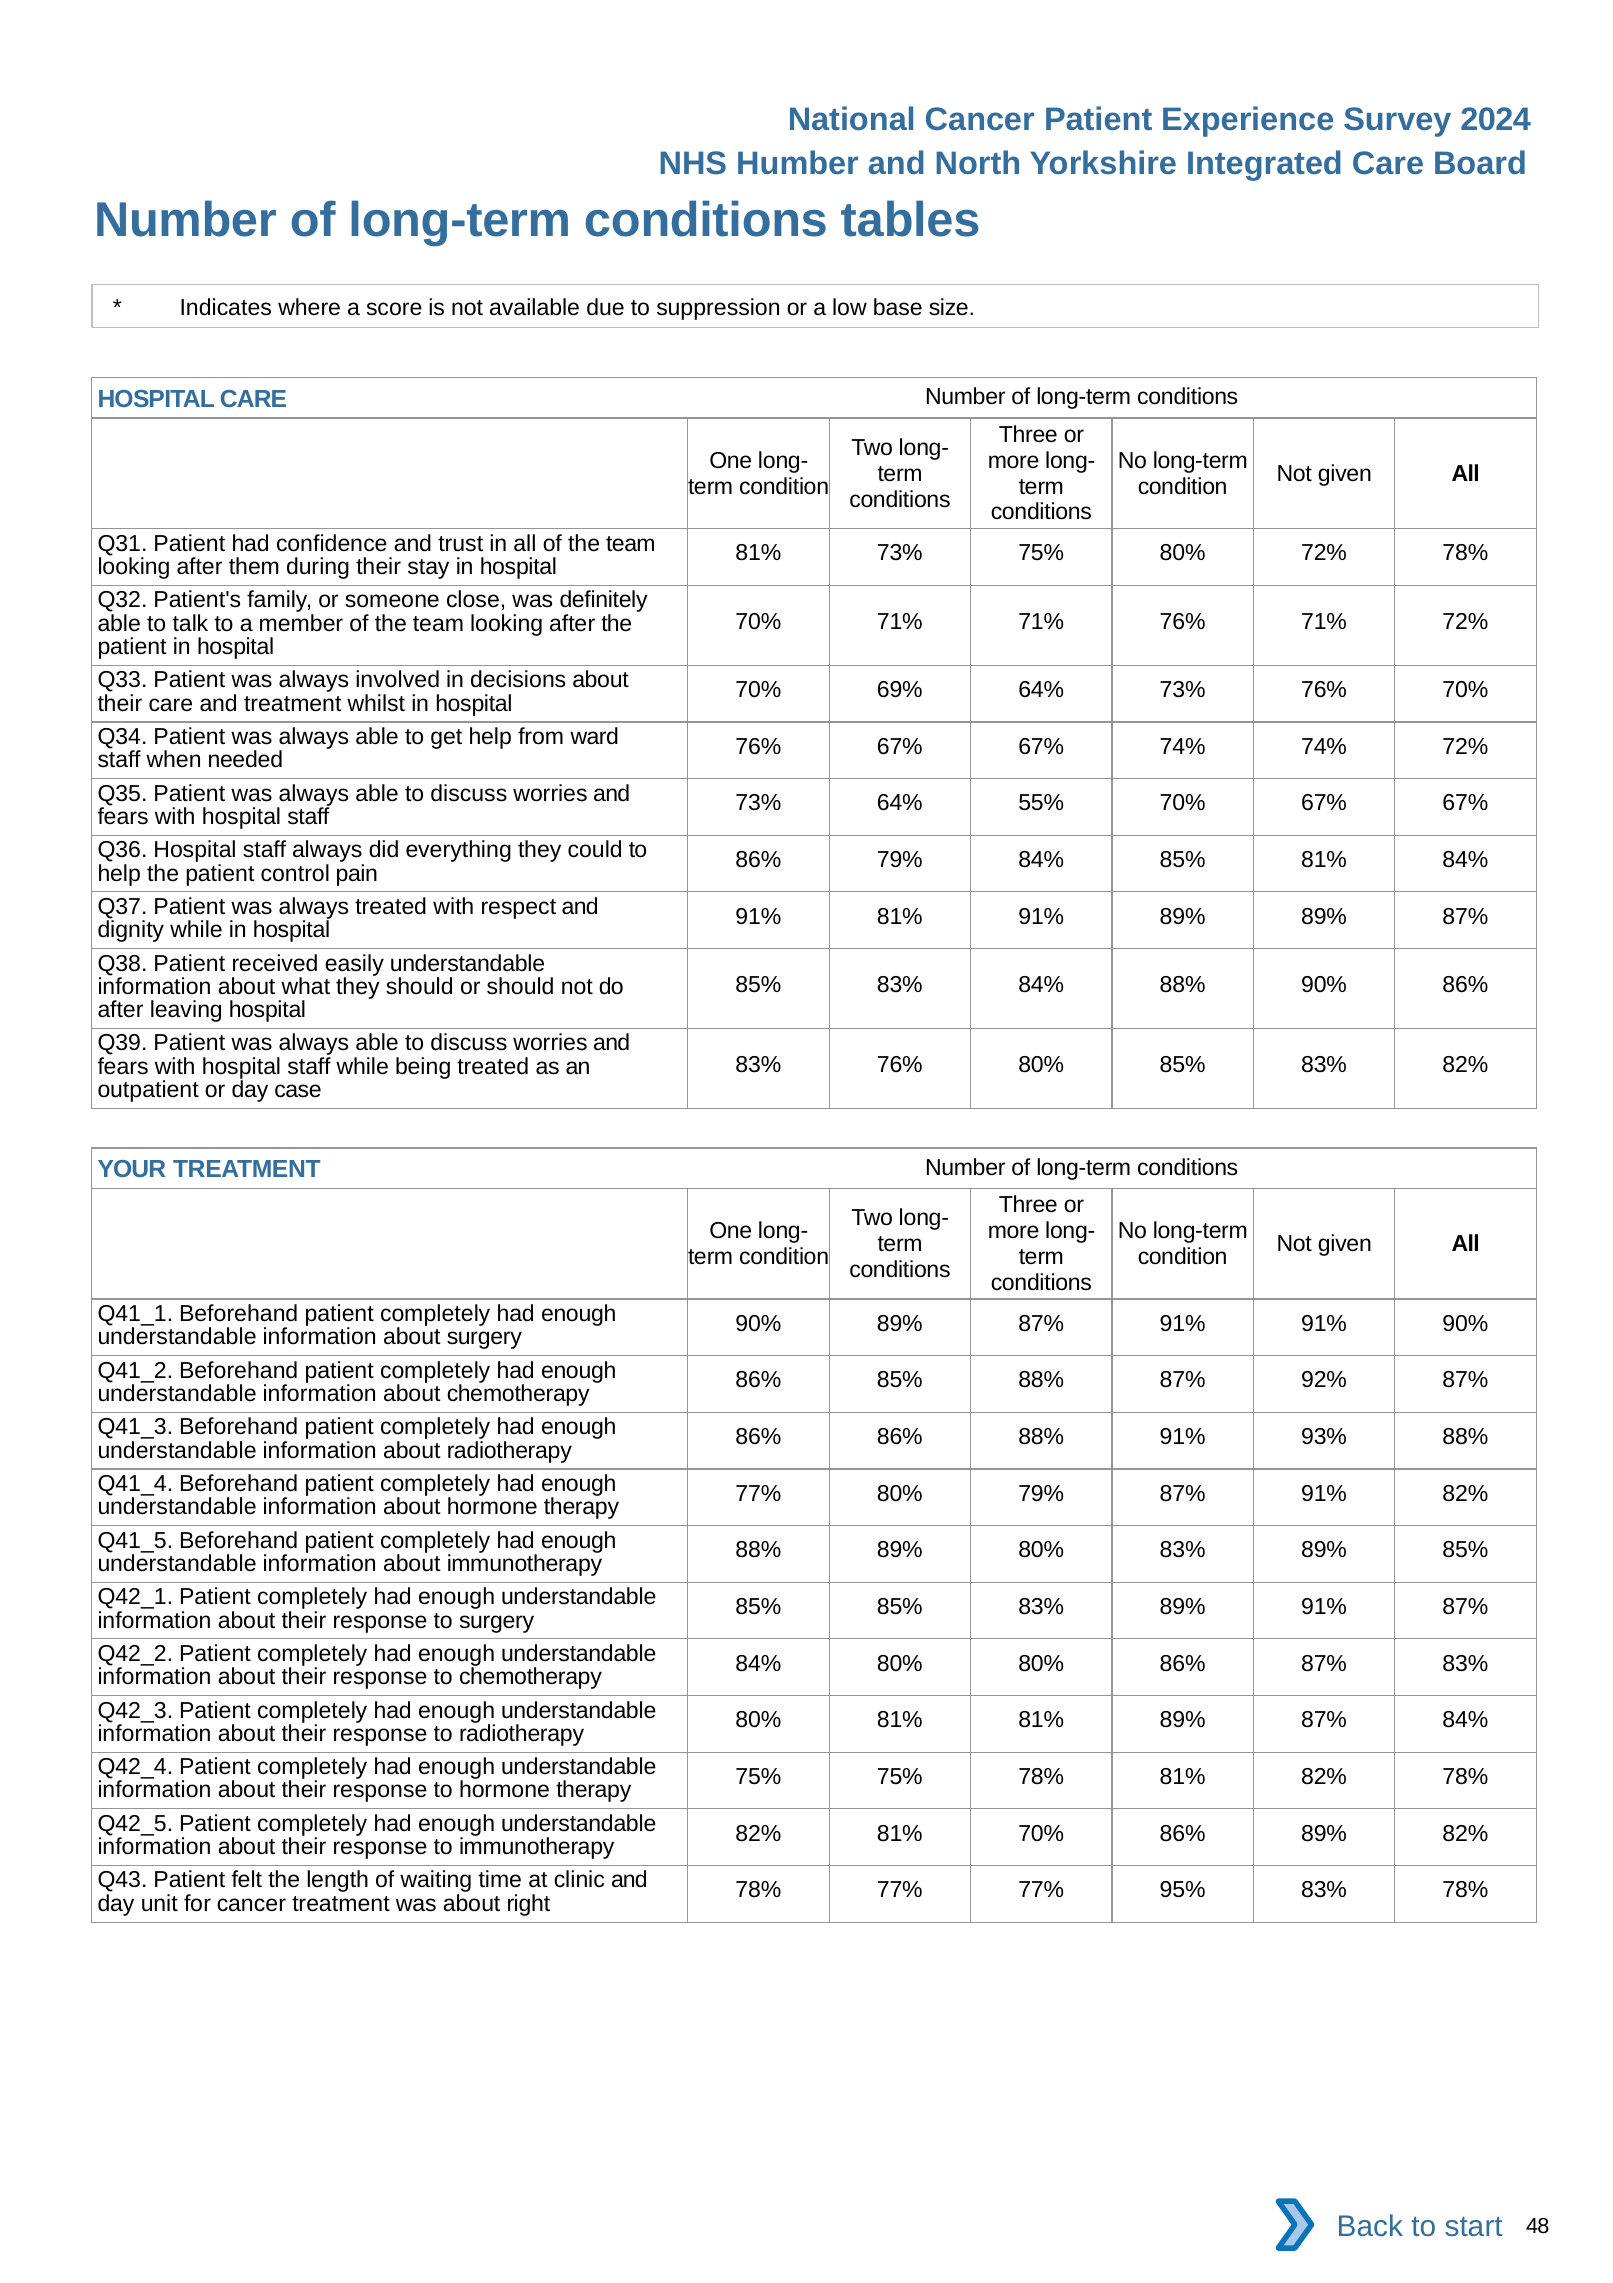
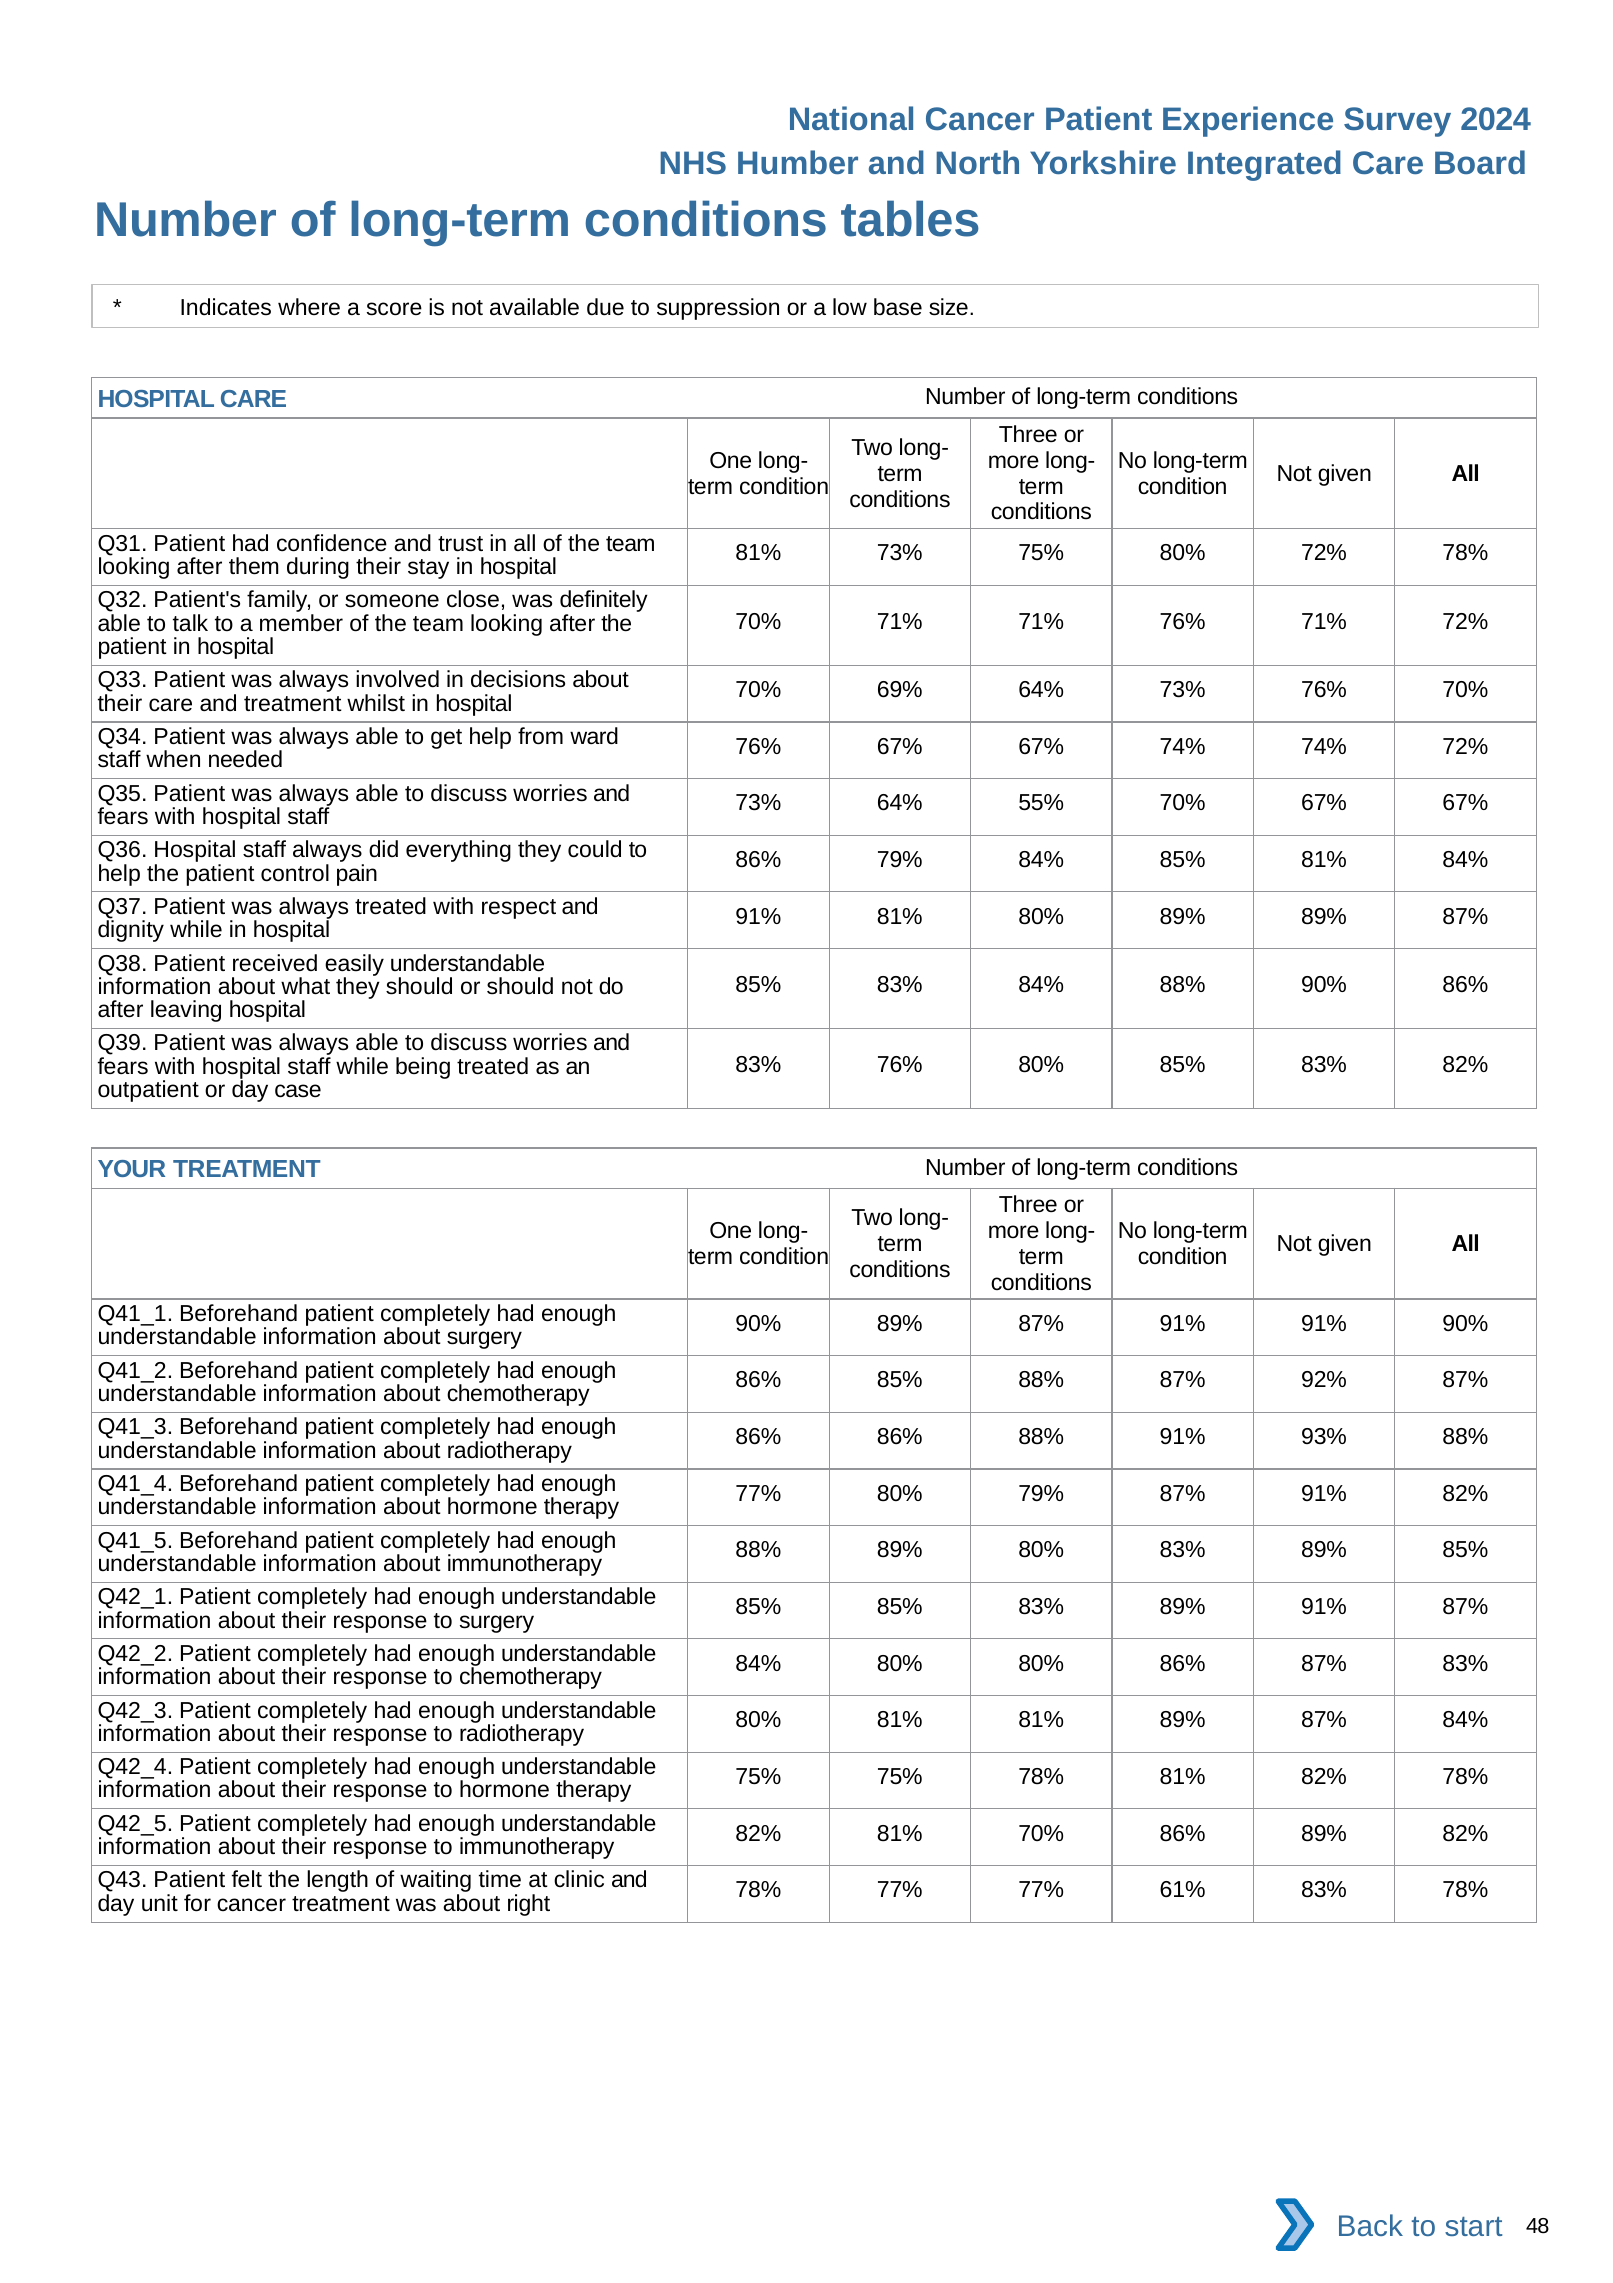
81% 91%: 91% -> 80%
95%: 95% -> 61%
